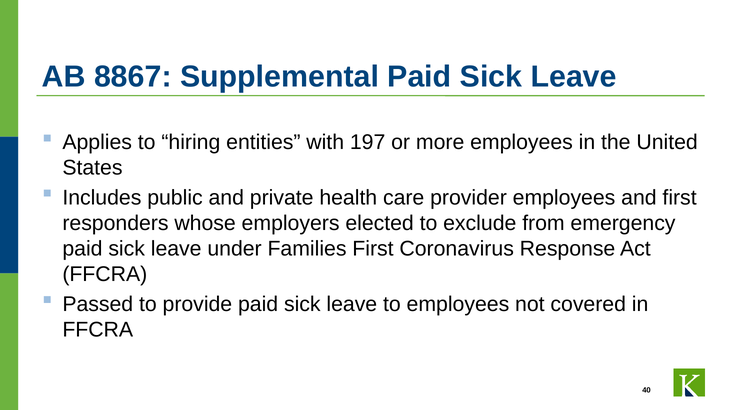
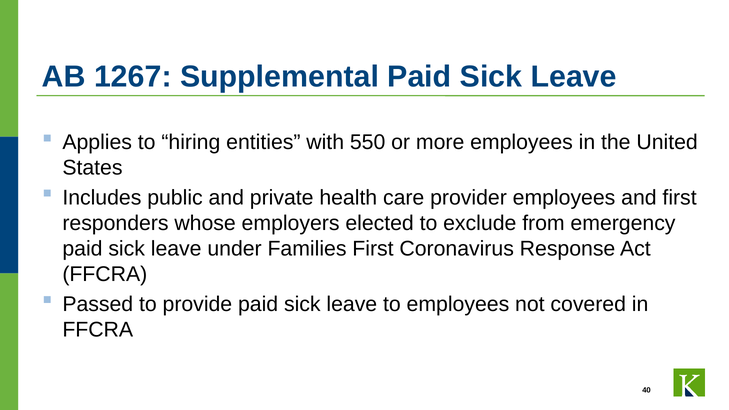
8867: 8867 -> 1267
197: 197 -> 550
